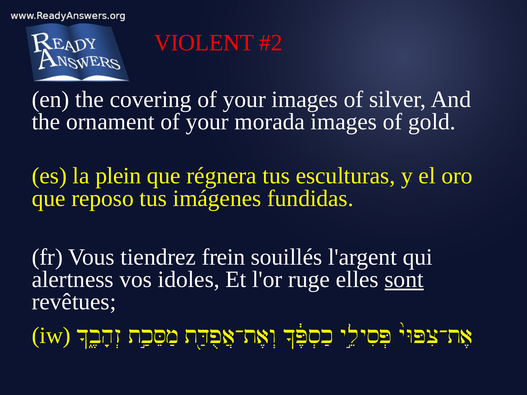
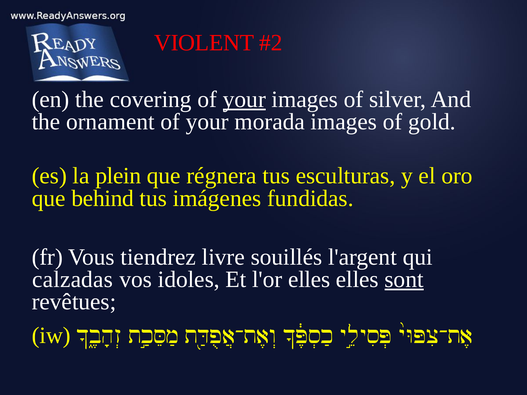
your at (244, 100) underline: none -> present
reposo: reposo -> behind
frein: frein -> livre
alertness: alertness -> calzadas
l'or ruge: ruge -> elles
